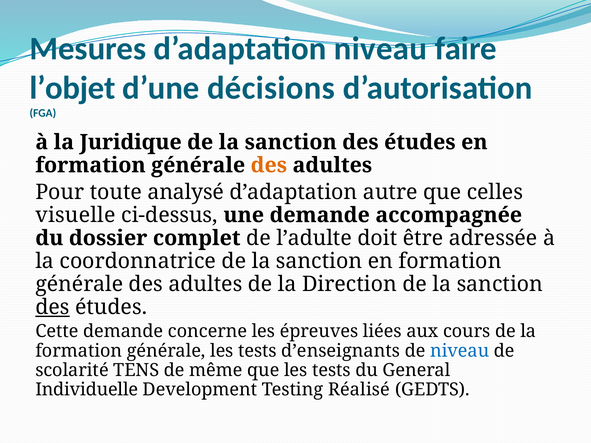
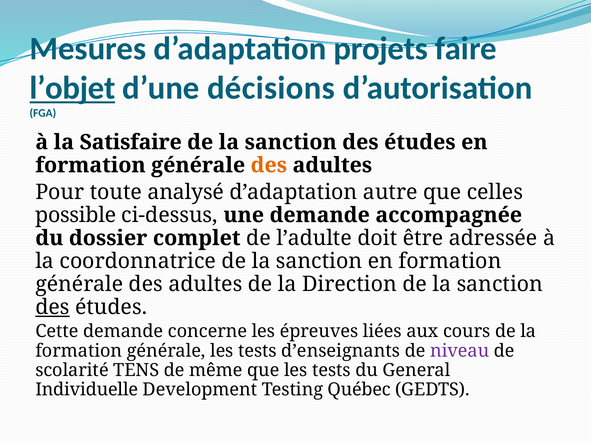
d’adaptation niveau: niveau -> projets
l’objet underline: none -> present
Juridique: Juridique -> Satisfaire
visuelle: visuelle -> possible
niveau at (460, 351) colour: blue -> purple
Réalisé: Réalisé -> Québec
